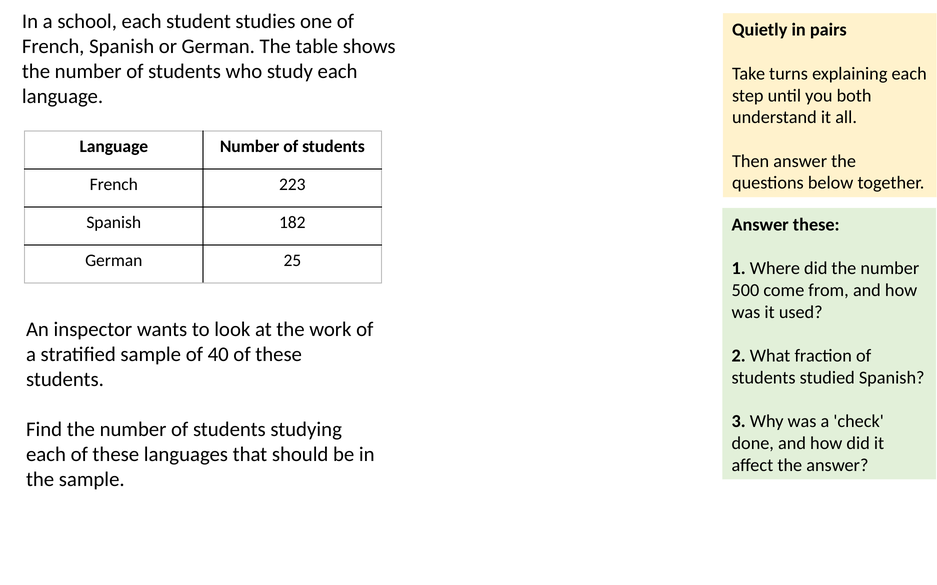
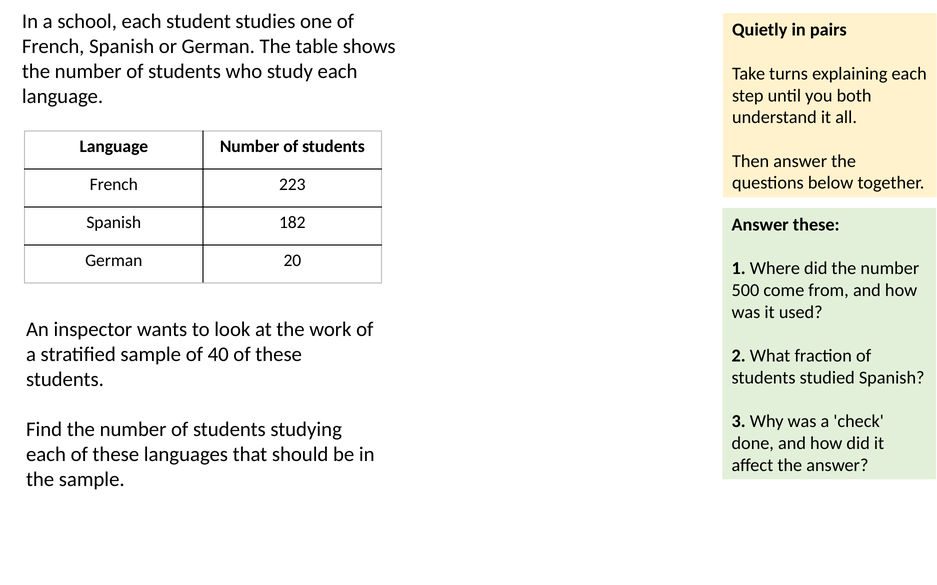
25: 25 -> 20
